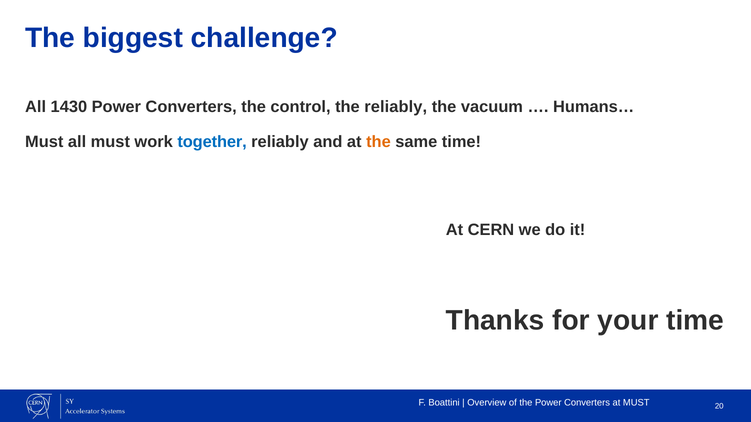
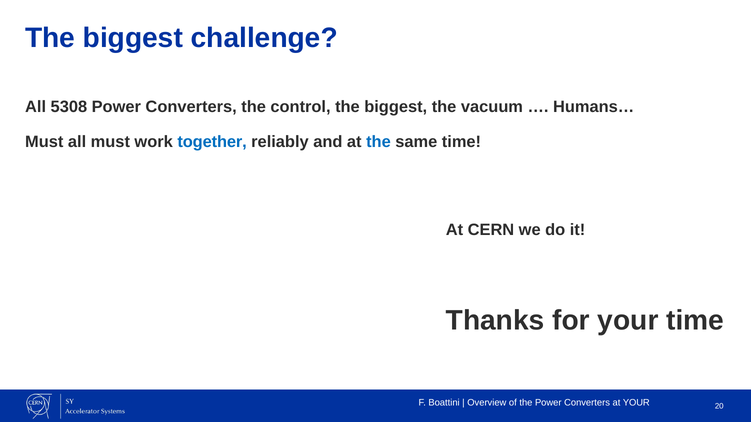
1430: 1430 -> 5308
control the reliably: reliably -> biggest
the at (378, 142) colour: orange -> blue
at MUST: MUST -> YOUR
